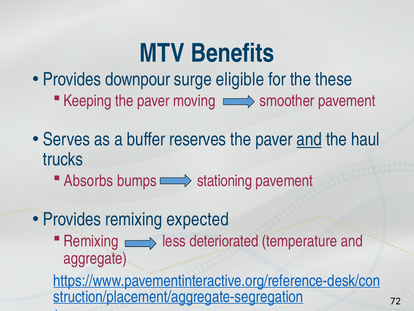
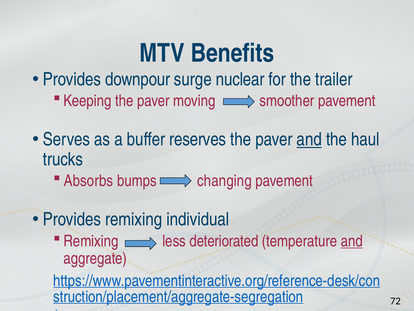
eligible: eligible -> nuclear
these: these -> trailer
stationing: stationing -> changing
expected: expected -> individual
and at (352, 241) underline: none -> present
